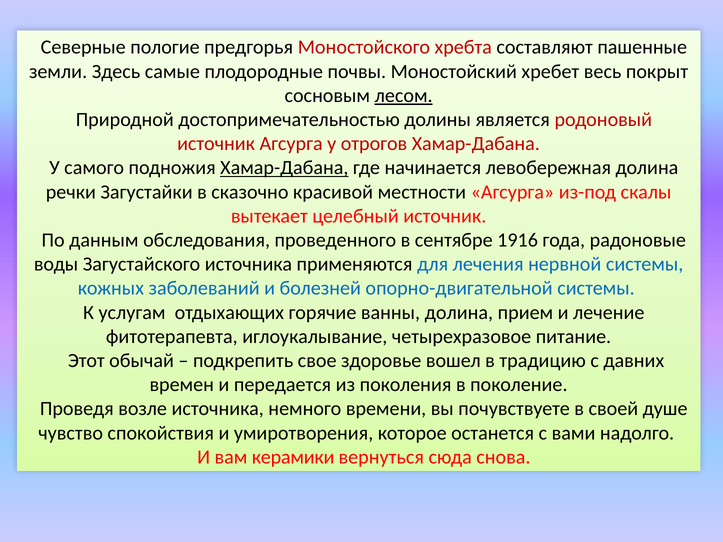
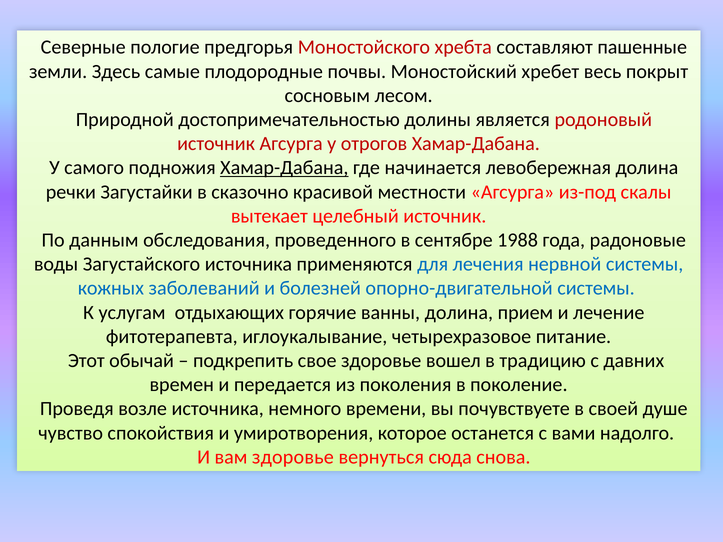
лесом underline: present -> none
1916: 1916 -> 1988
вам керамики: керамики -> здоровье
